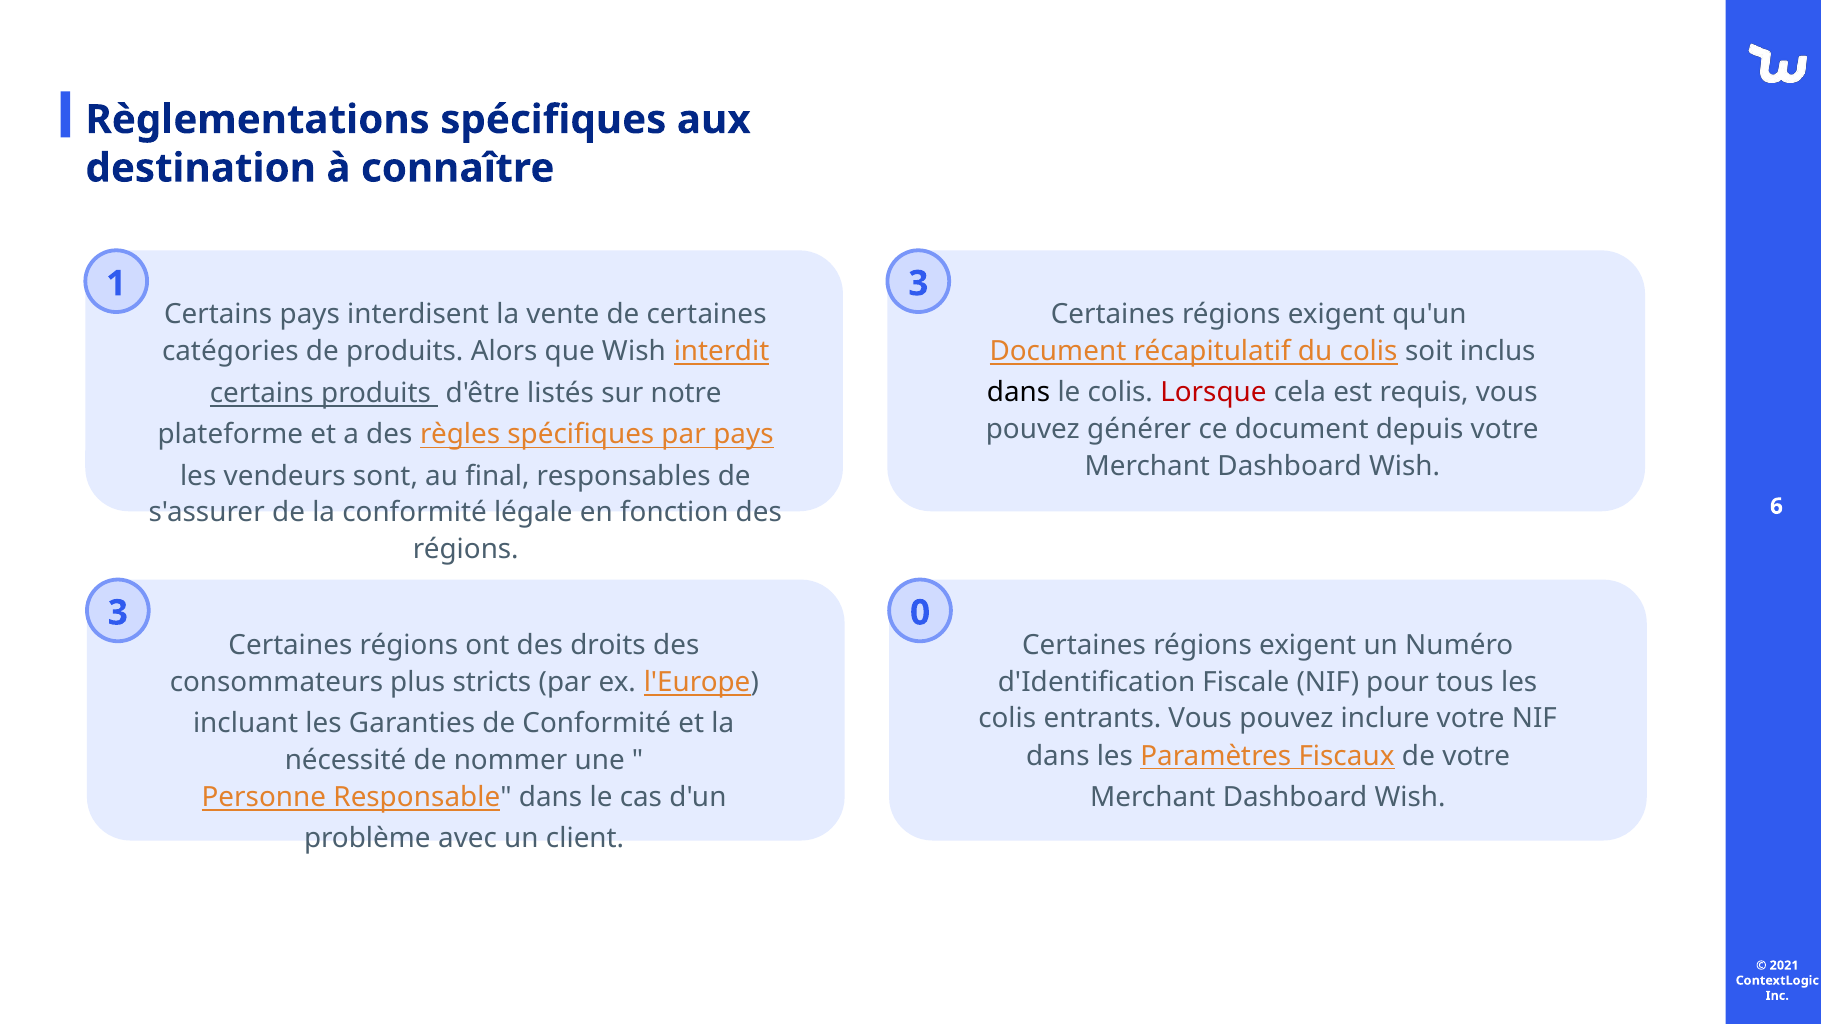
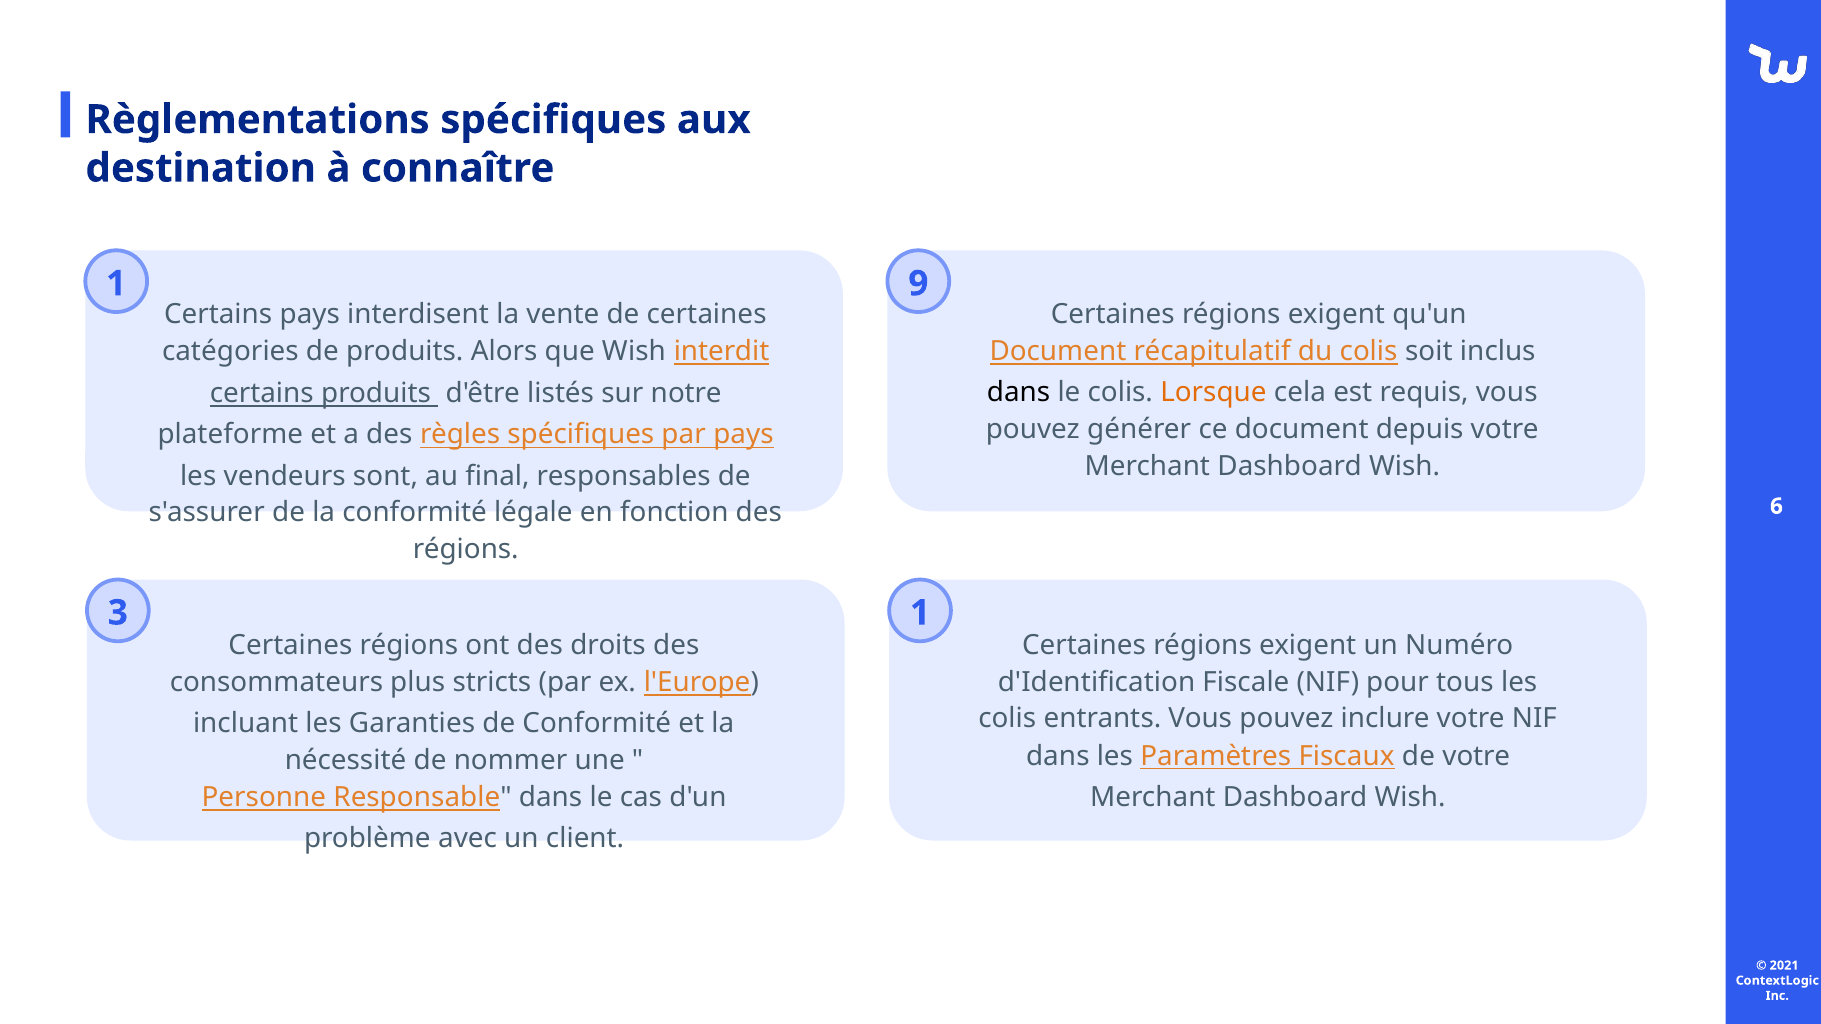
1 3: 3 -> 9
Lorsque colour: red -> orange
3 0: 0 -> 1
